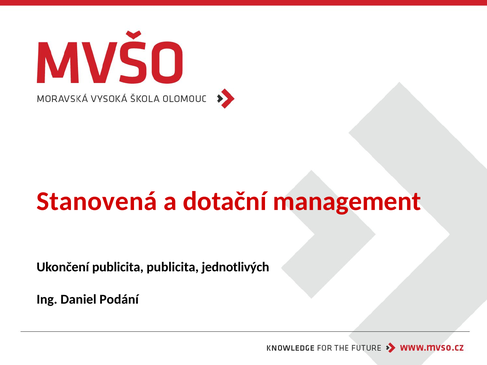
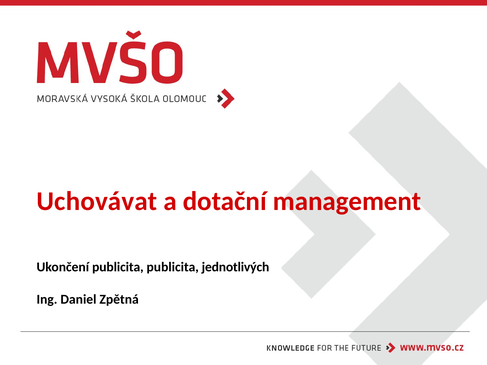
Stanovená: Stanovená -> Uchovávat
Podání: Podání -> Zpětná
